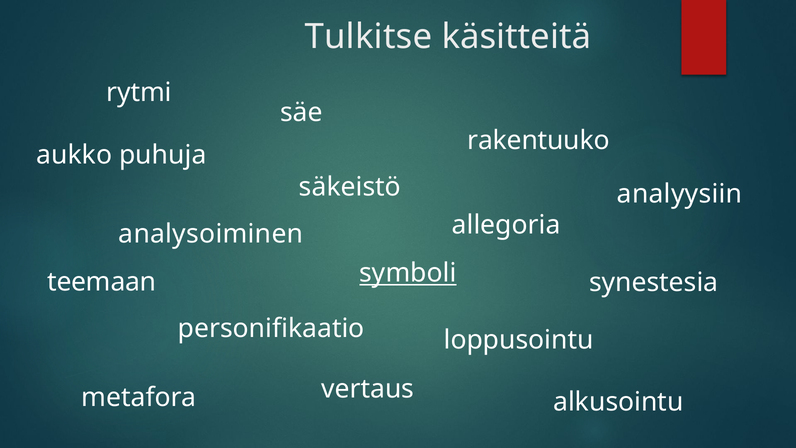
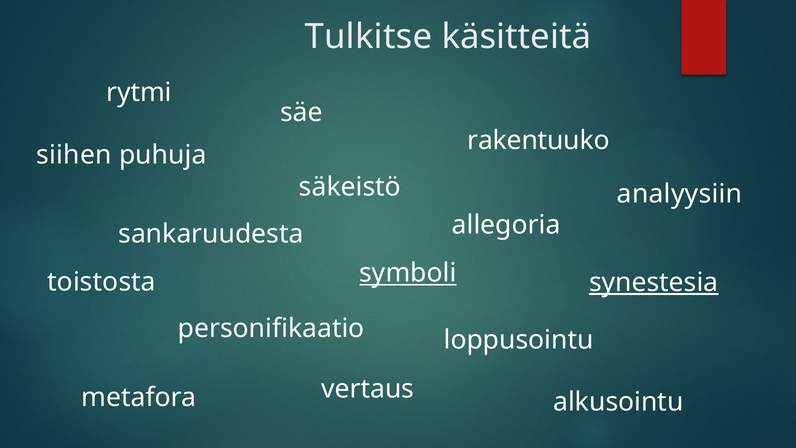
aukko: aukko -> siihen
analysoiminen: analysoiminen -> sankaruudesta
teemaan: teemaan -> toistosta
synestesia underline: none -> present
